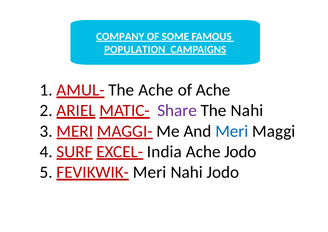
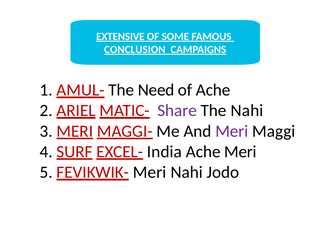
COMPANY: COMPANY -> EXTENSIVE
POPULATION: POPULATION -> CONCLUSION
The Ache: Ache -> Need
Meri at (232, 131) colour: blue -> purple
Ache Jodo: Jodo -> Meri
